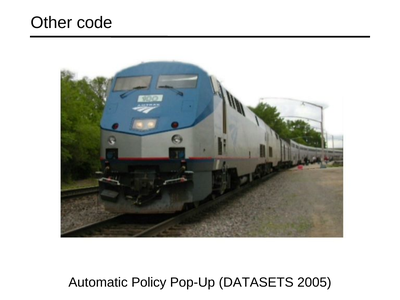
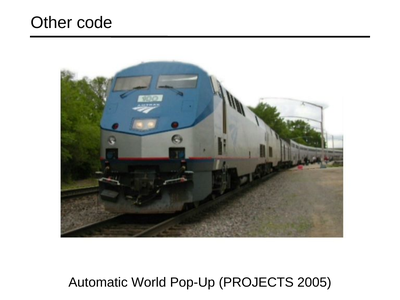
Policy: Policy -> World
DATASETS: DATASETS -> PROJECTS
